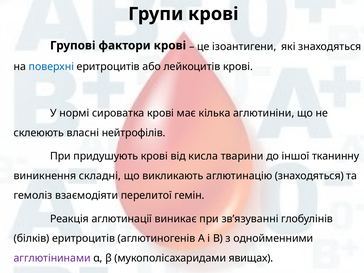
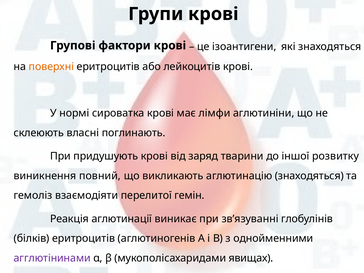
поверхні colour: blue -> orange
кілька: кілька -> лімфи
нейтрофілів: нейтрофілів -> поглинають
кисла: кисла -> заряд
тканинну: тканинну -> розвитку
складні: складні -> повний
